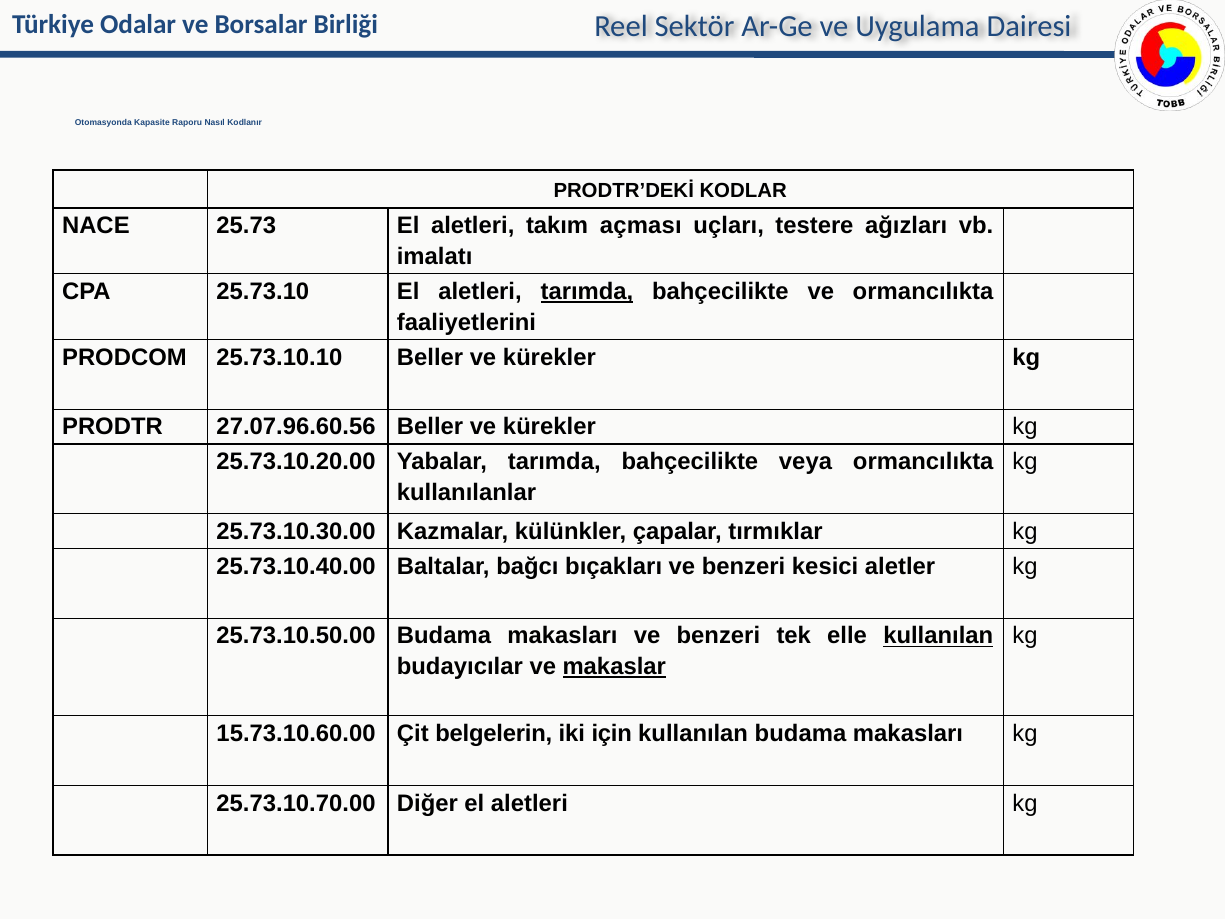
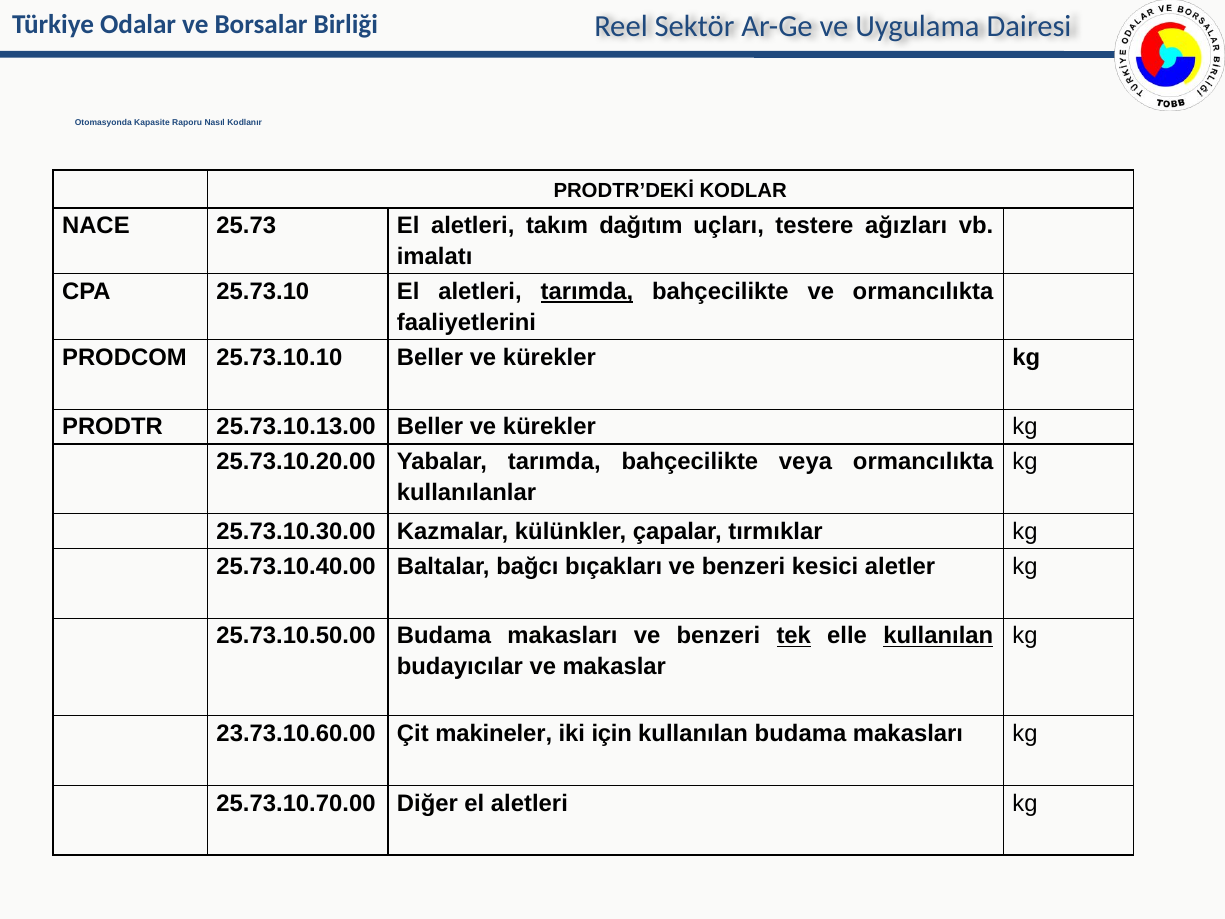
açması: açması -> dağıtım
27.07.96.60.56: 27.07.96.60.56 -> 25.73.10.13.00
tek underline: none -> present
makaslar underline: present -> none
15.73.10.60.00: 15.73.10.60.00 -> 23.73.10.60.00
belgelerin: belgelerin -> makineler
